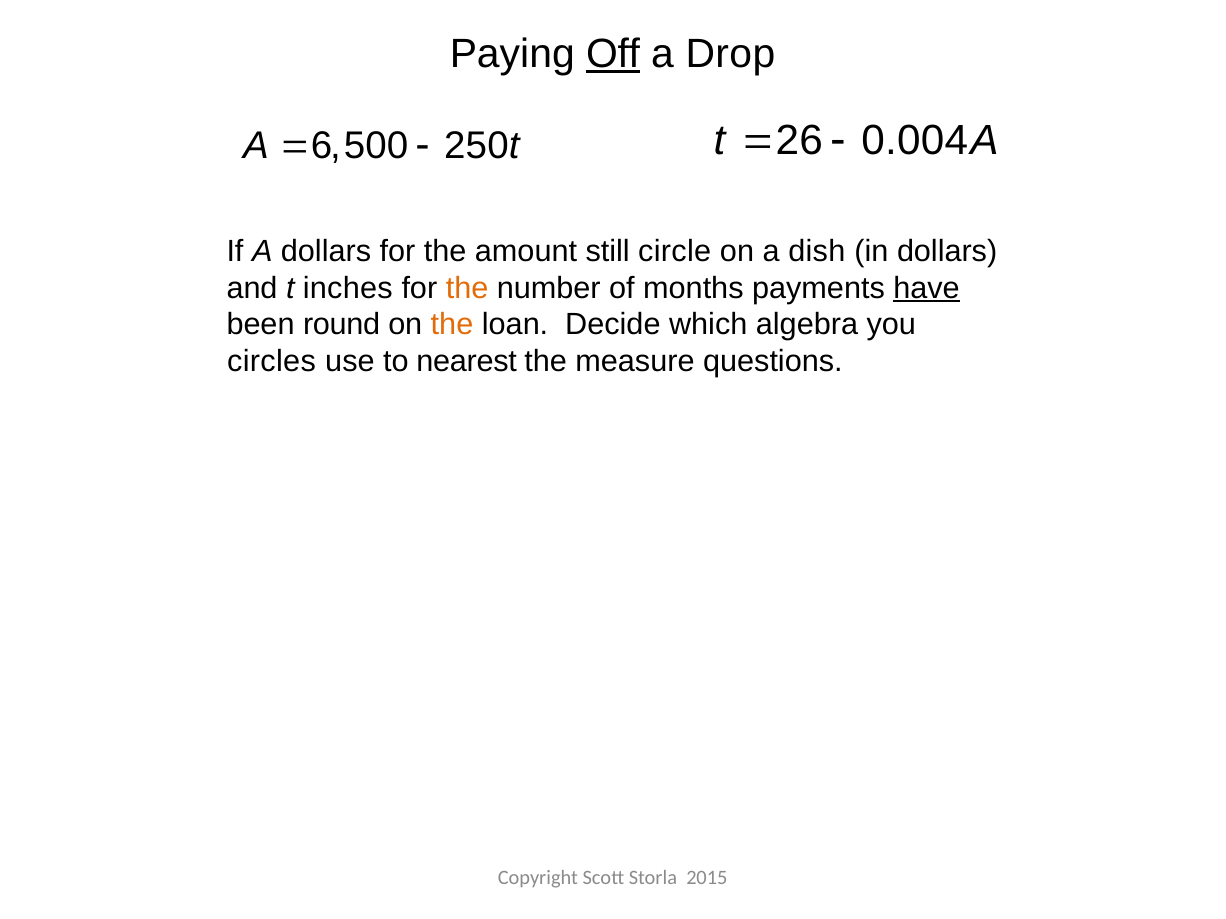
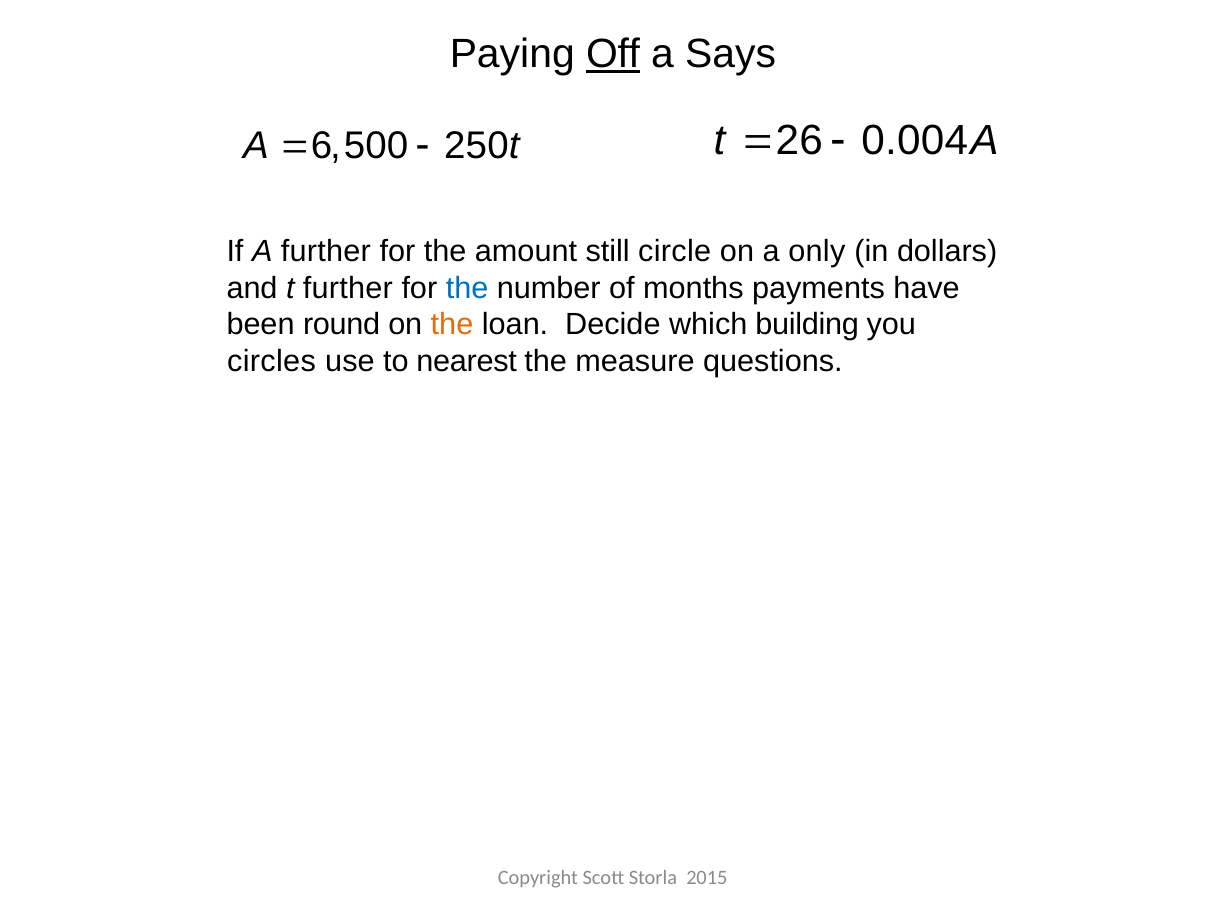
Drop: Drop -> Says
A dollars: dollars -> further
dish: dish -> only
t inches: inches -> further
the at (467, 288) colour: orange -> blue
have underline: present -> none
algebra: algebra -> building
